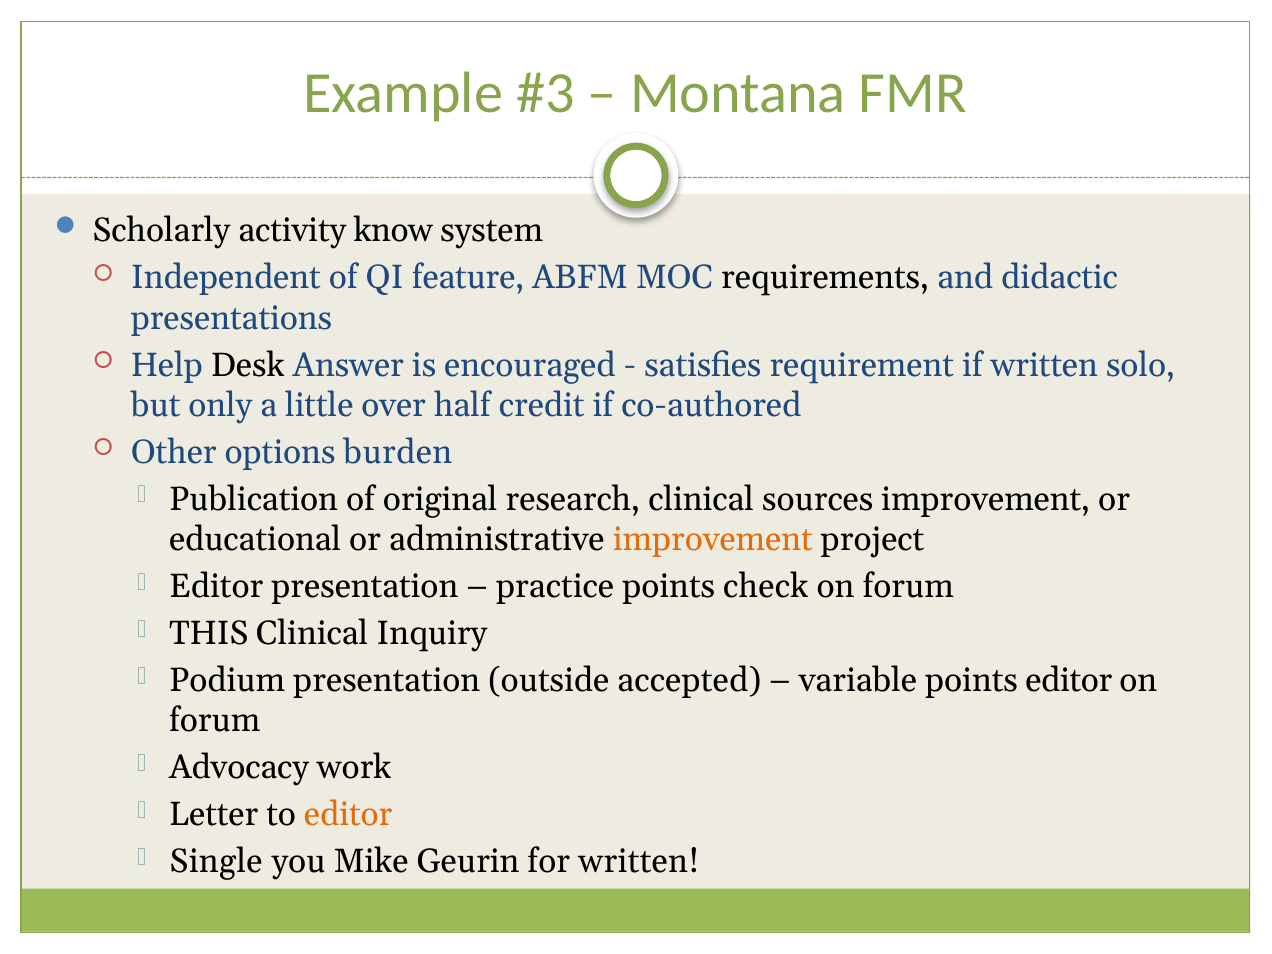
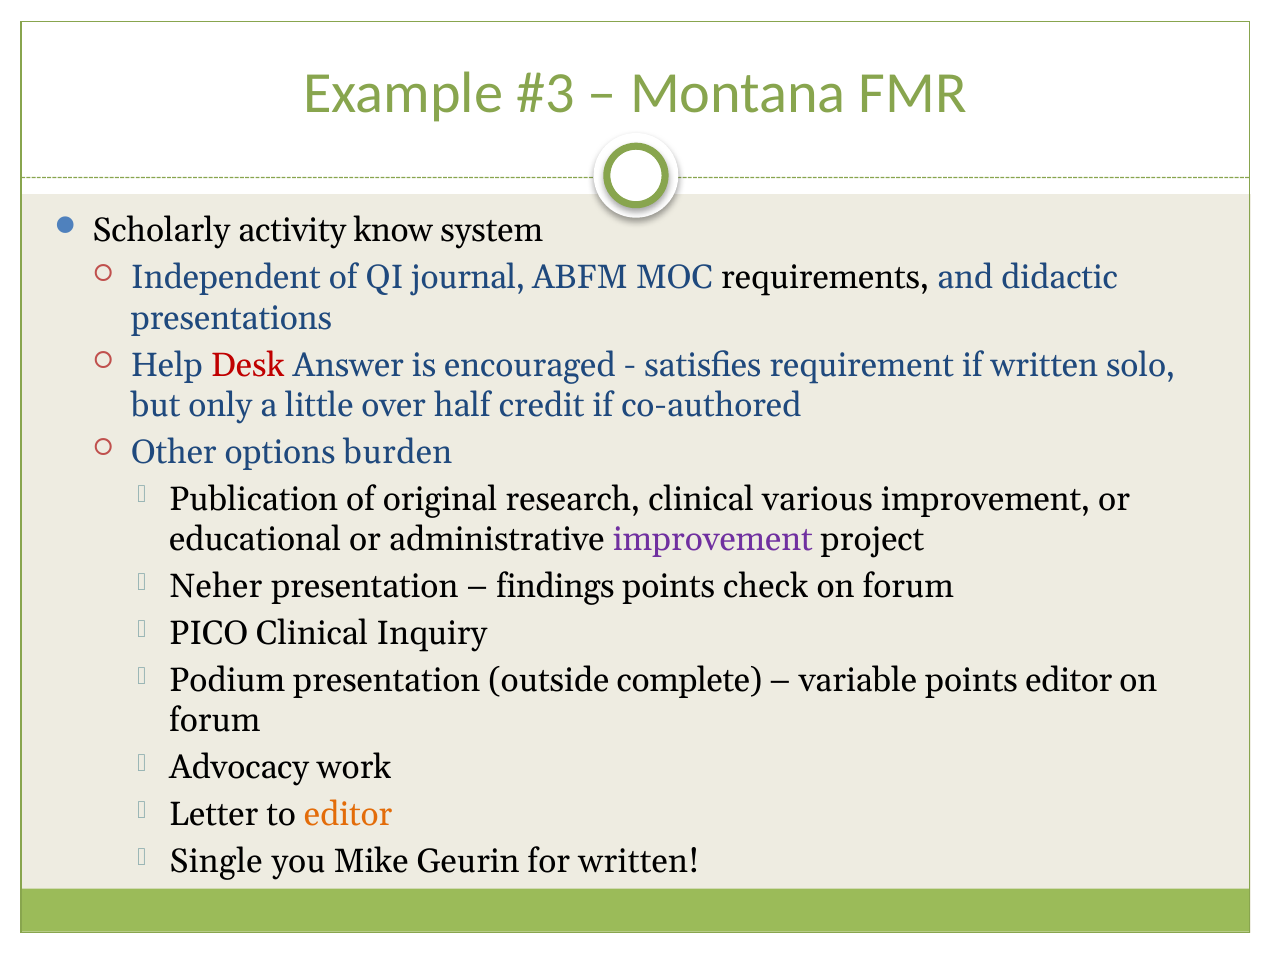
feature: feature -> journal
Desk colour: black -> red
sources: sources -> various
improvement at (713, 539) colour: orange -> purple
Editor at (216, 586): Editor -> Neher
practice: practice -> findings
THIS: THIS -> PICO
accepted: accepted -> complete
